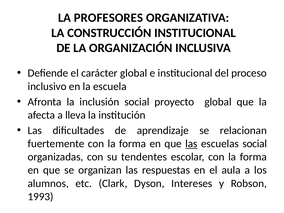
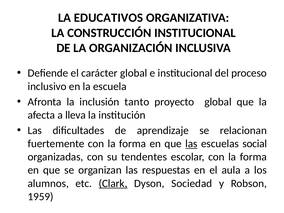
PROFESORES: PROFESORES -> EDUCATIVOS
inclusión social: social -> tanto
Clark underline: none -> present
Intereses: Intereses -> Sociedad
1993: 1993 -> 1959
